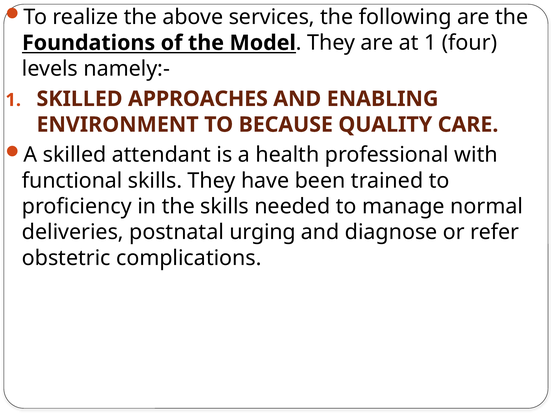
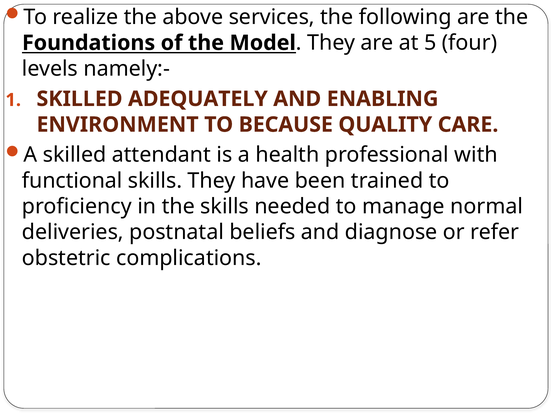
at 1: 1 -> 5
APPROACHES: APPROACHES -> ADEQUATELY
urging: urging -> beliefs
